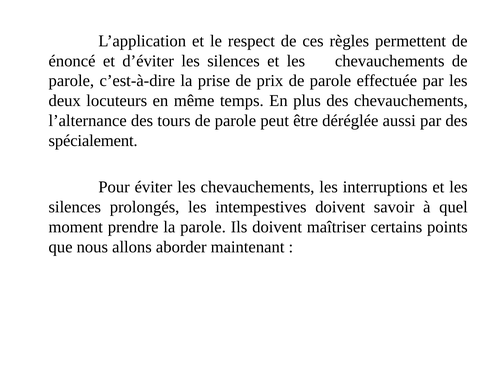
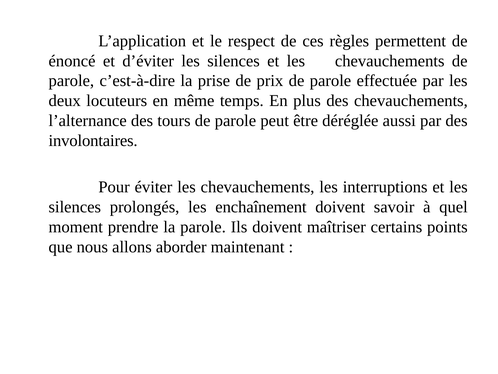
spécialement: spécialement -> involontaires
intempestives: intempestives -> enchaînement
